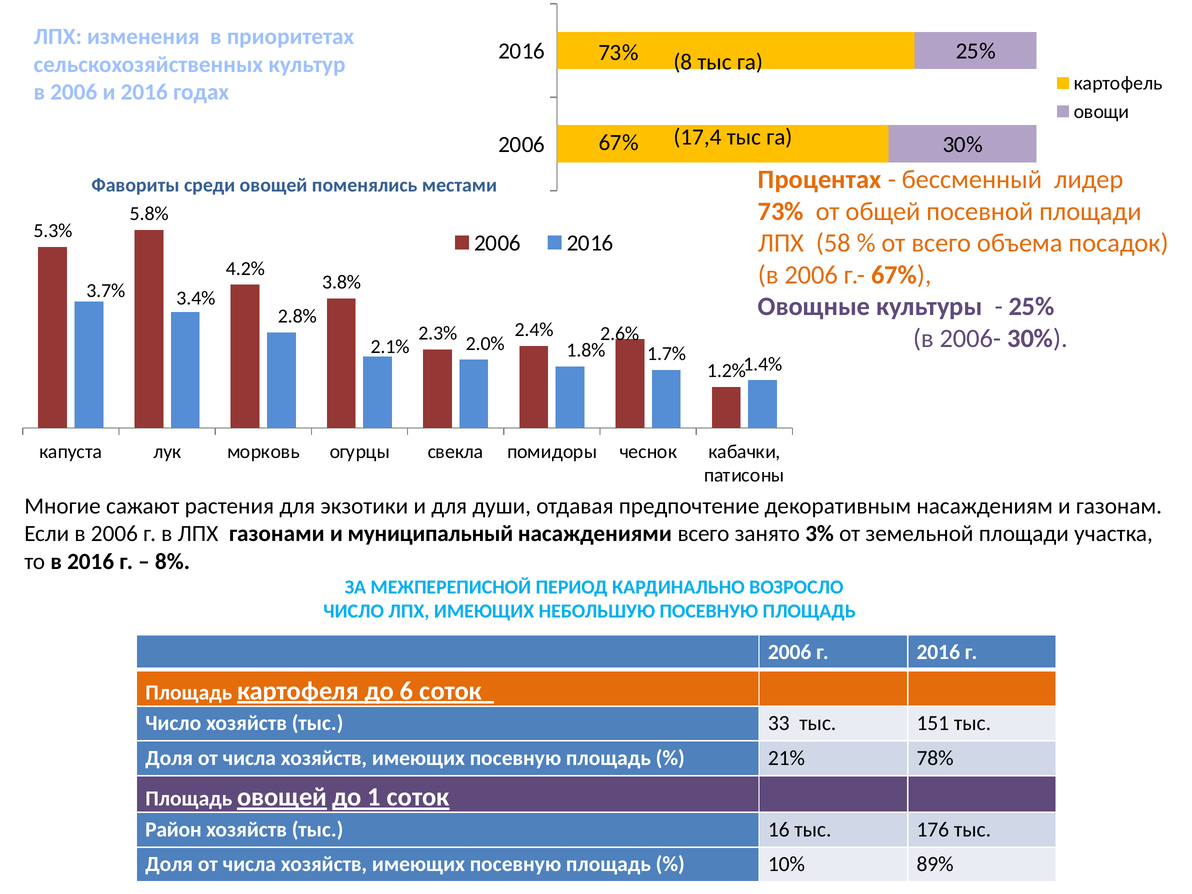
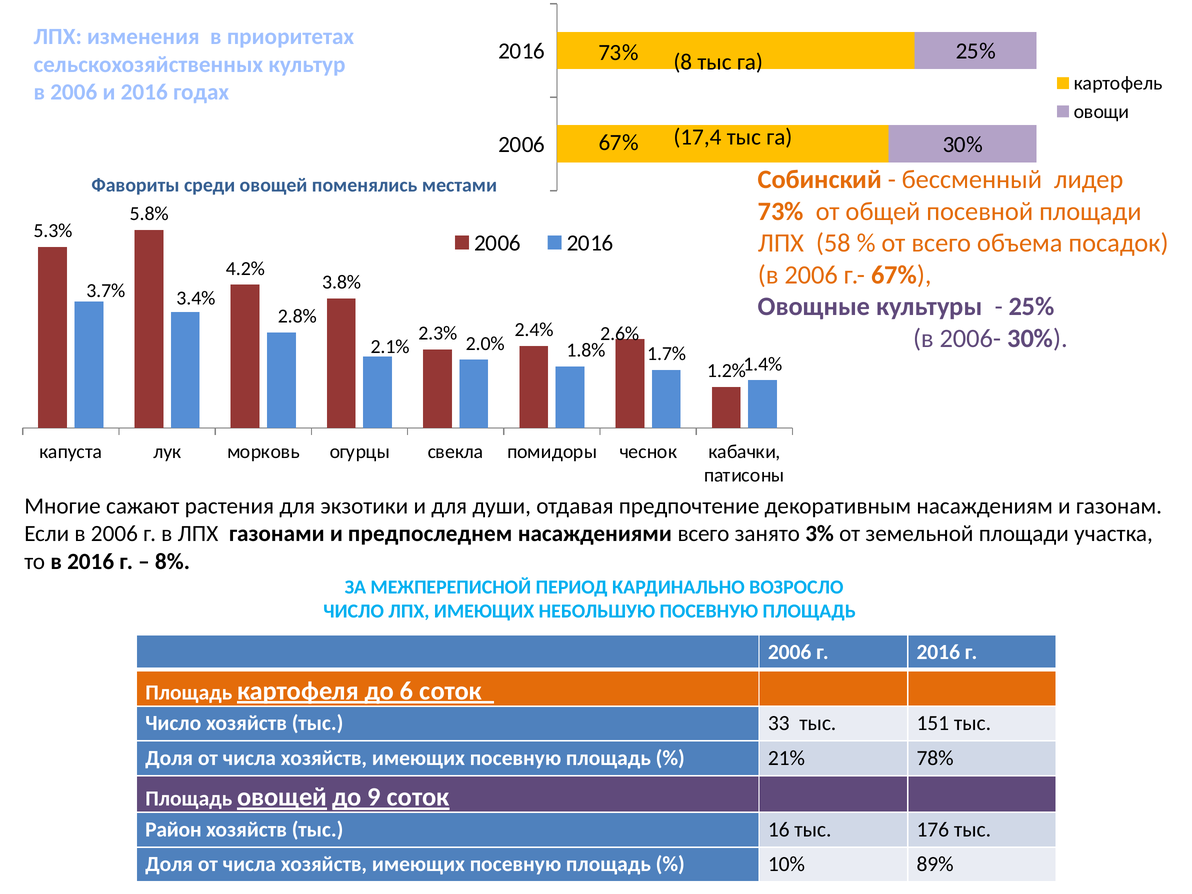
Процентах: Процентах -> Собинский
муниципальный: муниципальный -> предпоследнем
1: 1 -> 9
